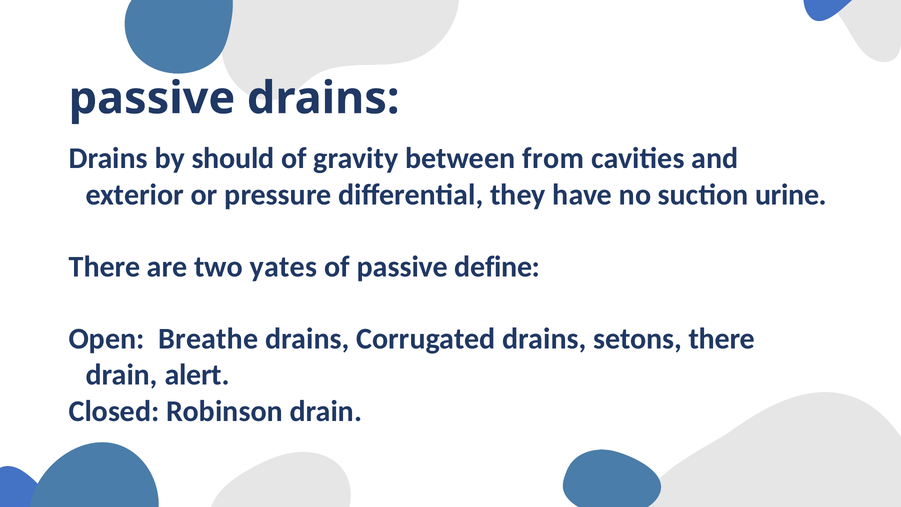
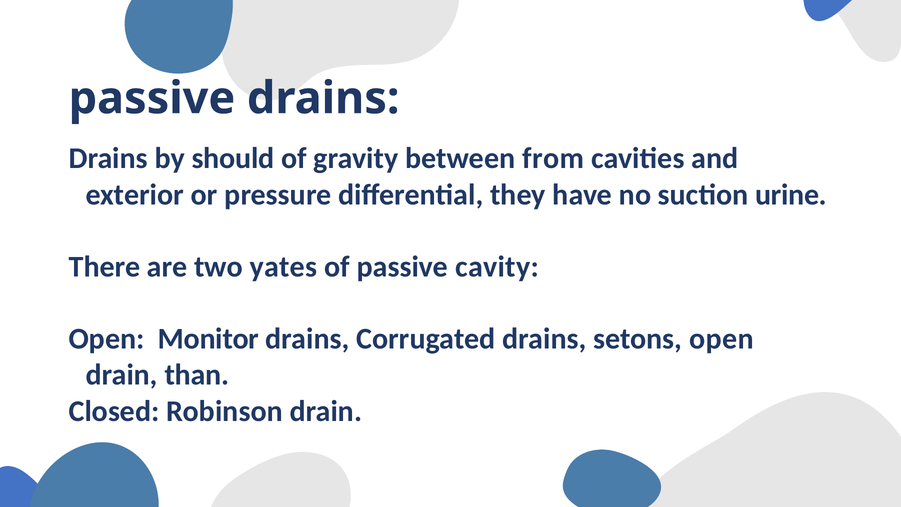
define: define -> cavity
Breathe: Breathe -> Monitor
setons there: there -> open
alert: alert -> than
